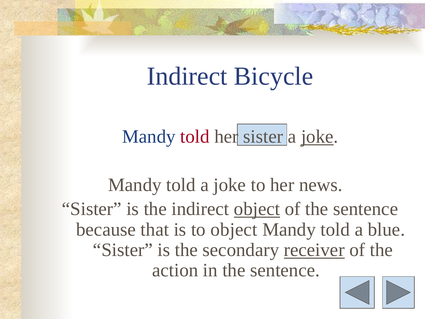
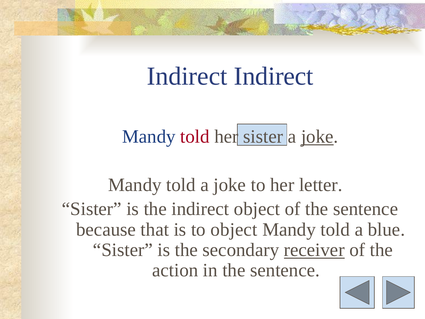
Indirect Bicycle: Bicycle -> Indirect
news: news -> letter
object at (257, 209) underline: present -> none
